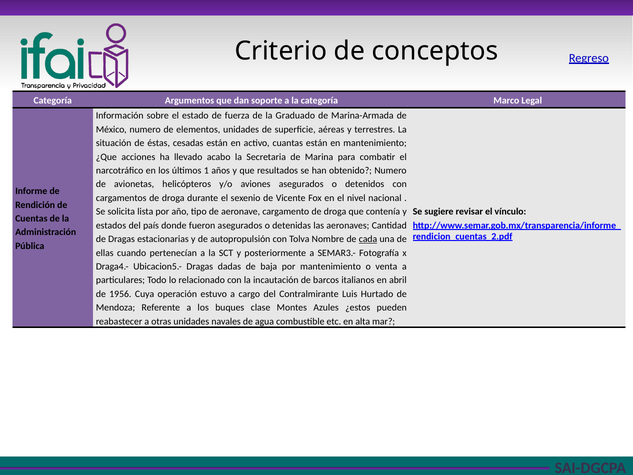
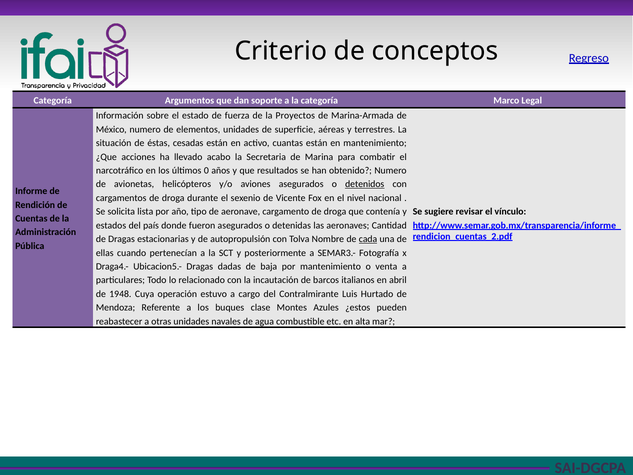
Graduado: Graduado -> Proyectos
1: 1 -> 0
detenidos underline: none -> present
1956: 1956 -> 1948
